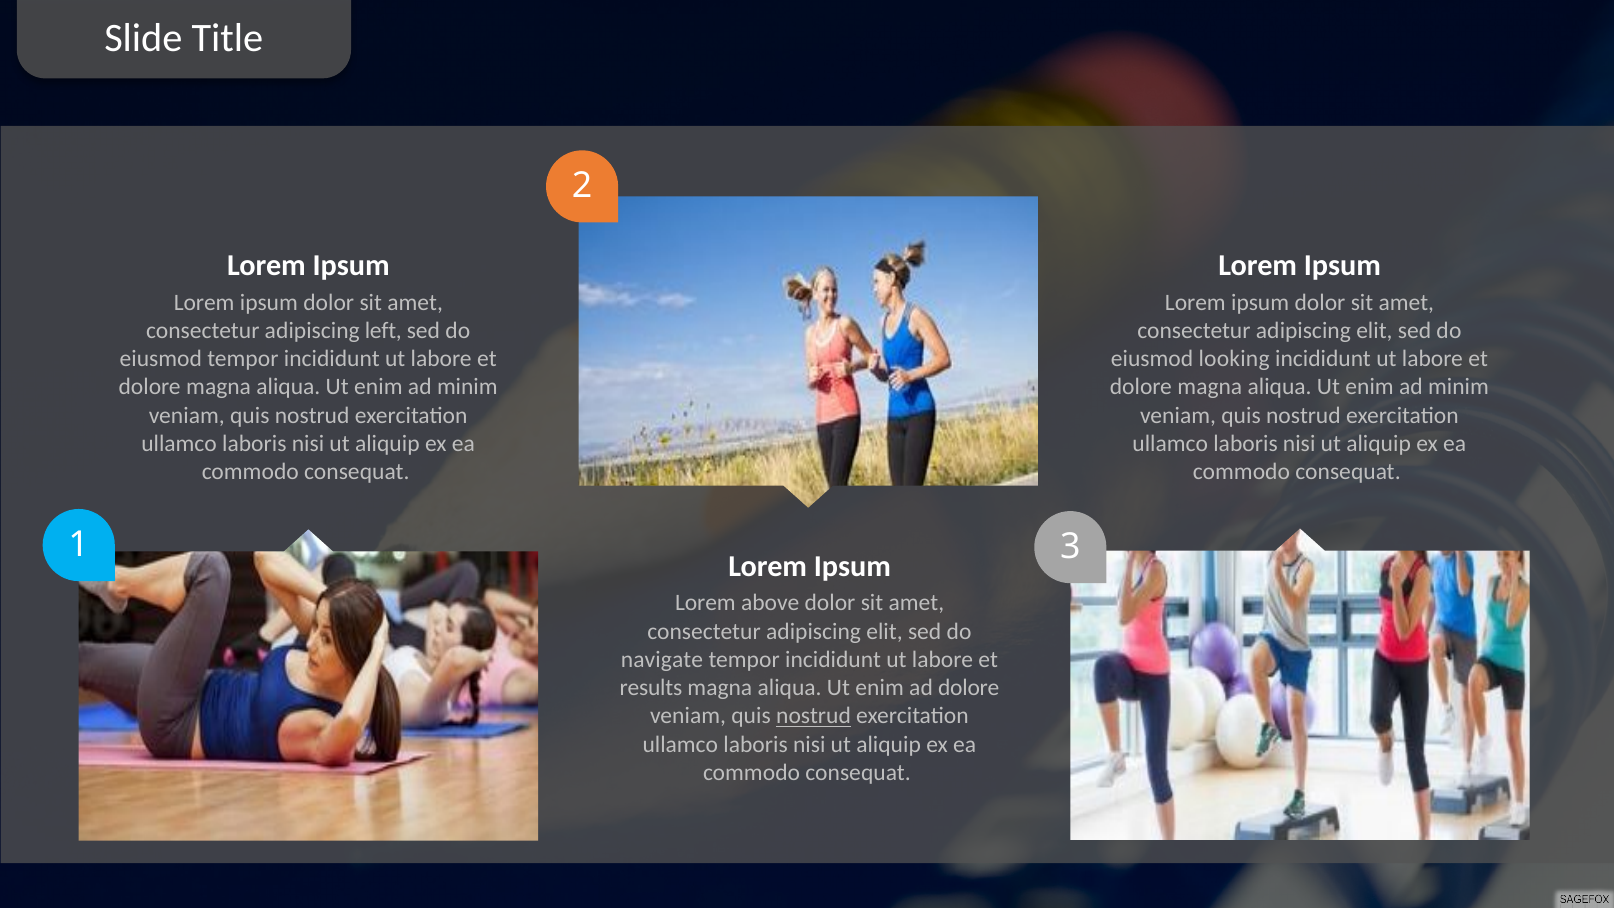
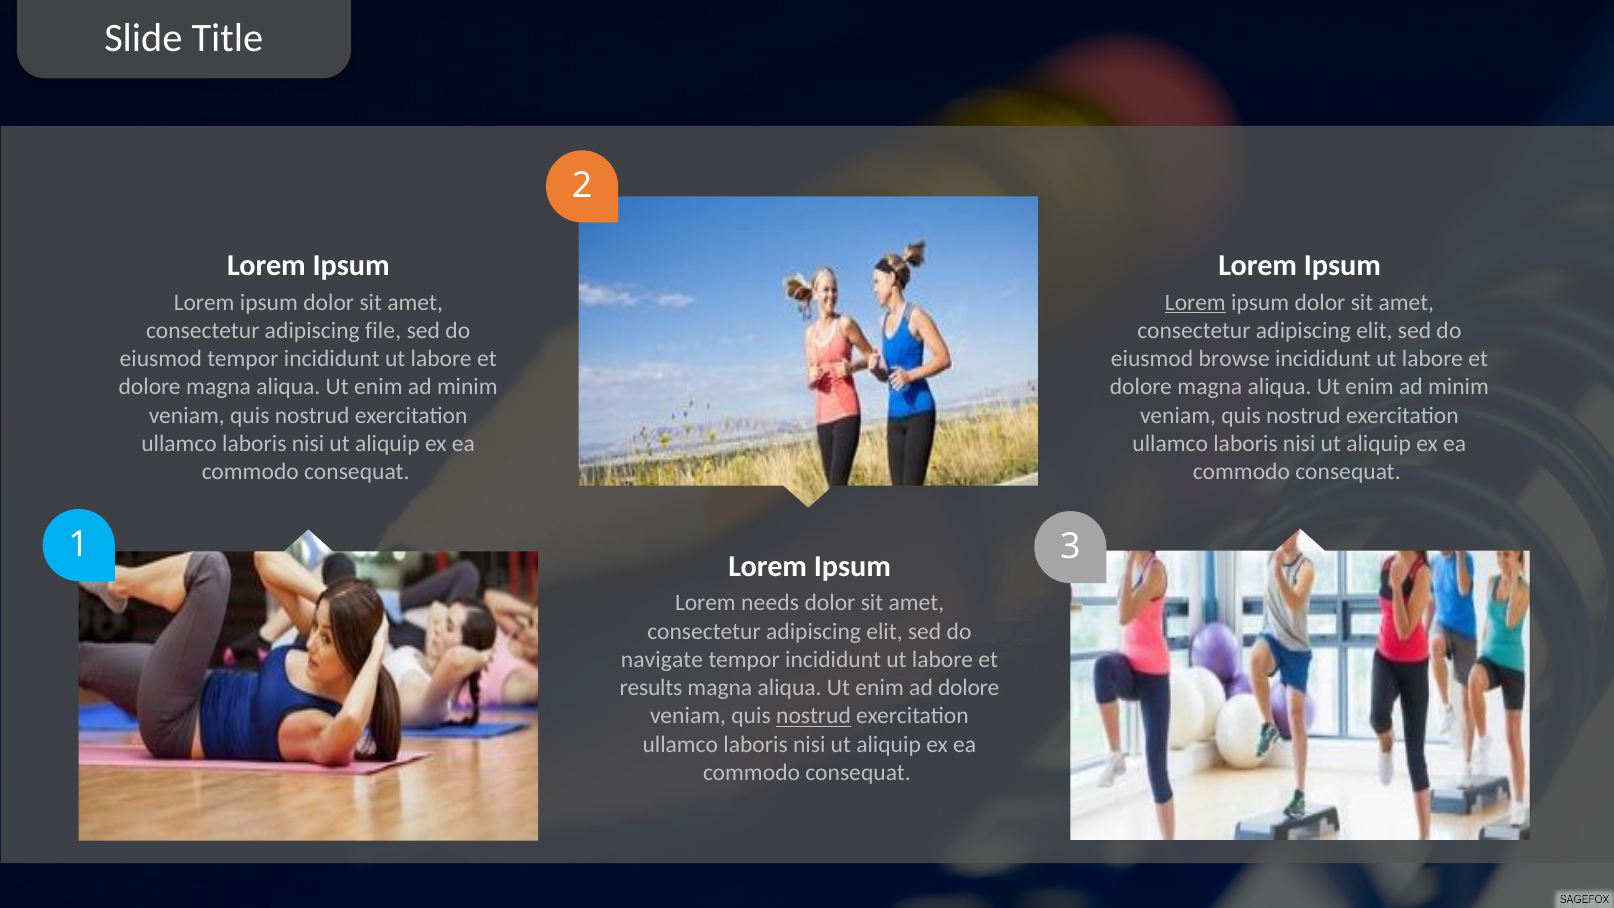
Lorem at (1195, 302) underline: none -> present
left: left -> file
looking: looking -> browse
above: above -> needs
